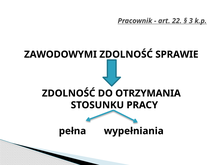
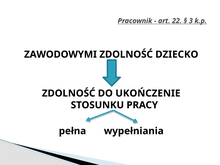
SPRAWIE: SPRAWIE -> DZIECKO
OTRZYMANIA: OTRZYMANIA -> UKOŃCZENIE
